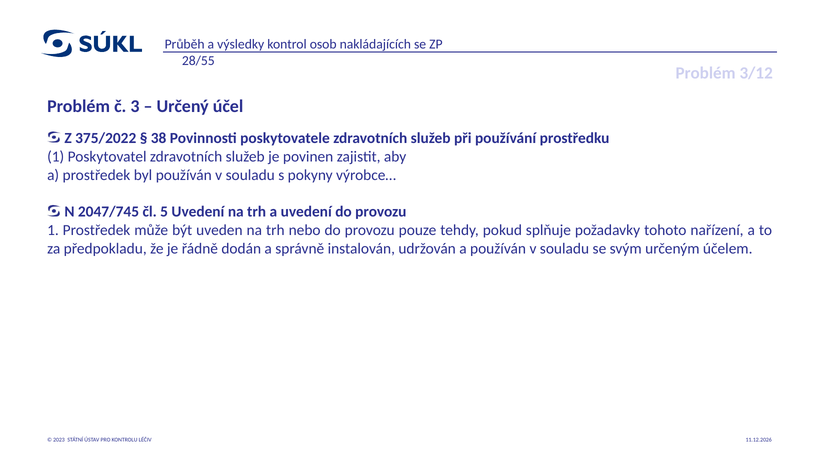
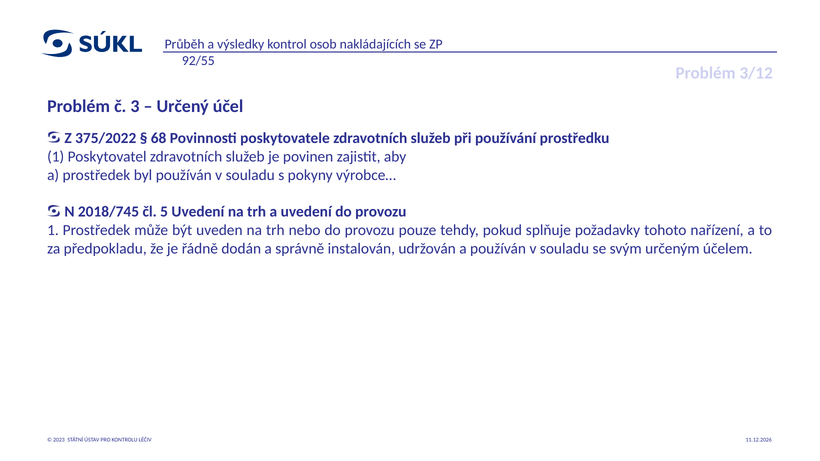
28/55: 28/55 -> 92/55
38: 38 -> 68
2047/745: 2047/745 -> 2018/745
